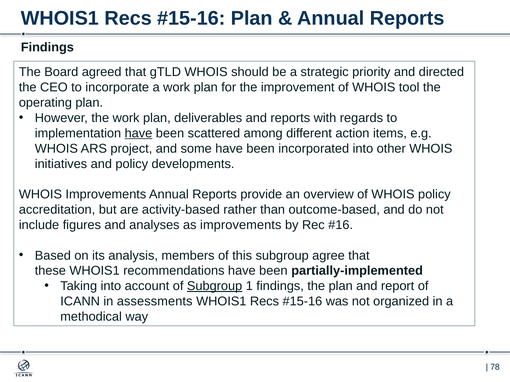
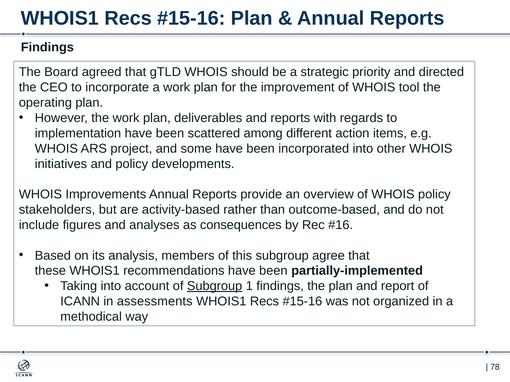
have at (138, 133) underline: present -> none
accreditation: accreditation -> stakeholders
as improvements: improvements -> consequences
